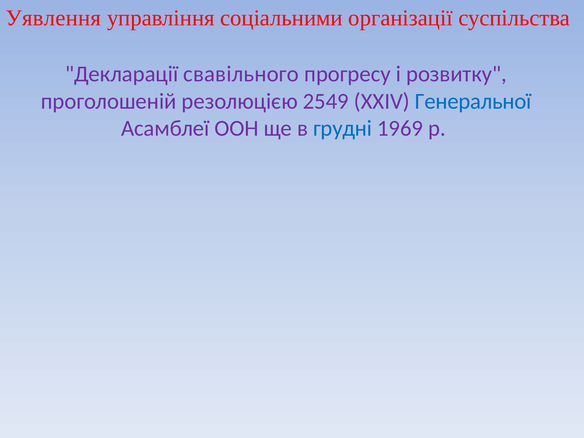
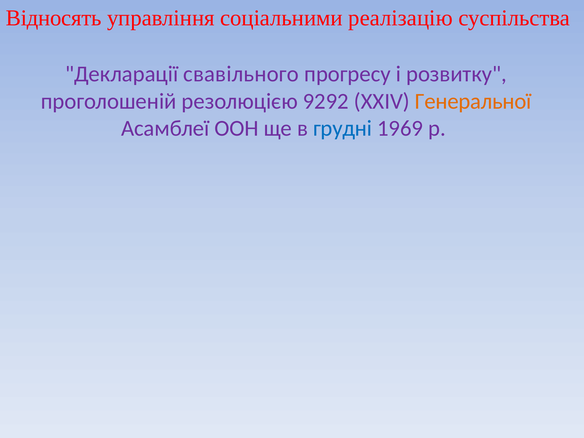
Уявлення: Уявлення -> Відносять
організації: організації -> реалізацію
2549: 2549 -> 9292
Генеральної colour: blue -> orange
